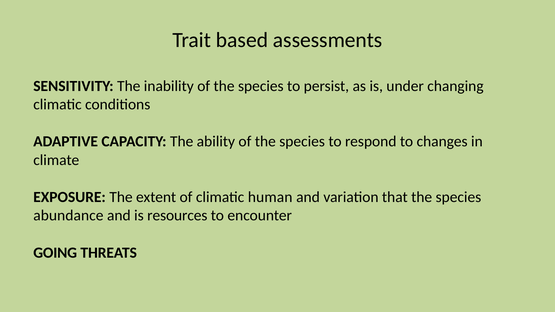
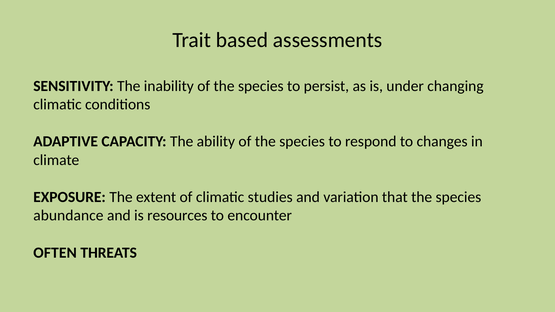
human: human -> studies
GOING: GOING -> OFTEN
